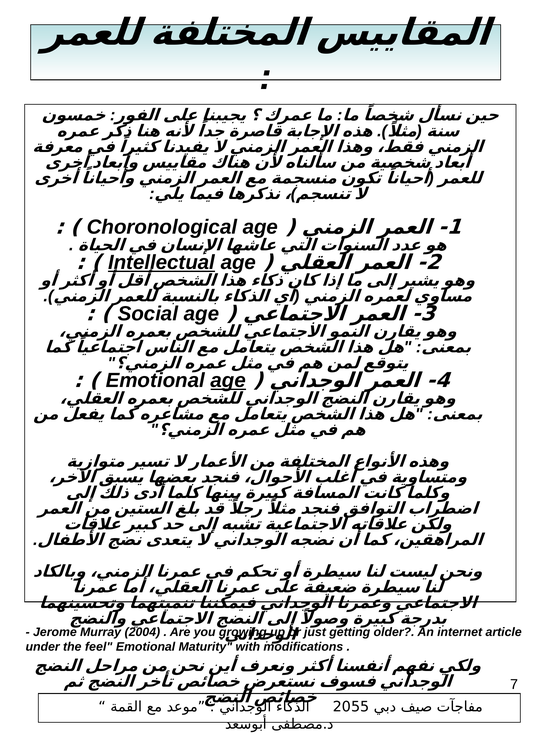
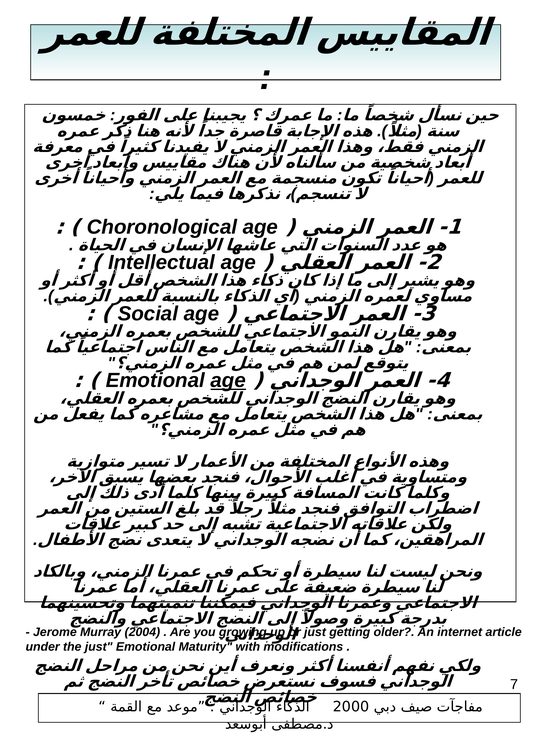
Intellectual underline: present -> none
the feel: feel -> just
2055: 2055 -> 2000
